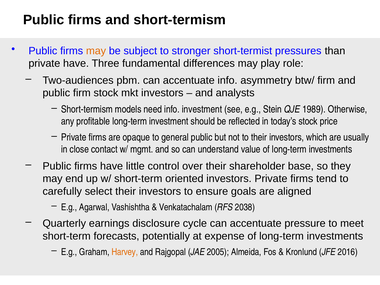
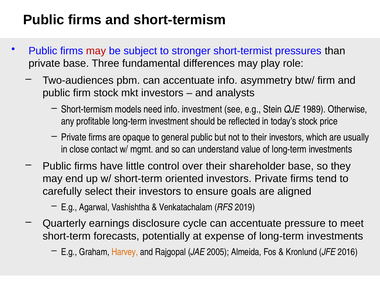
may at (96, 51) colour: orange -> red
private have: have -> base
2038: 2038 -> 2019
